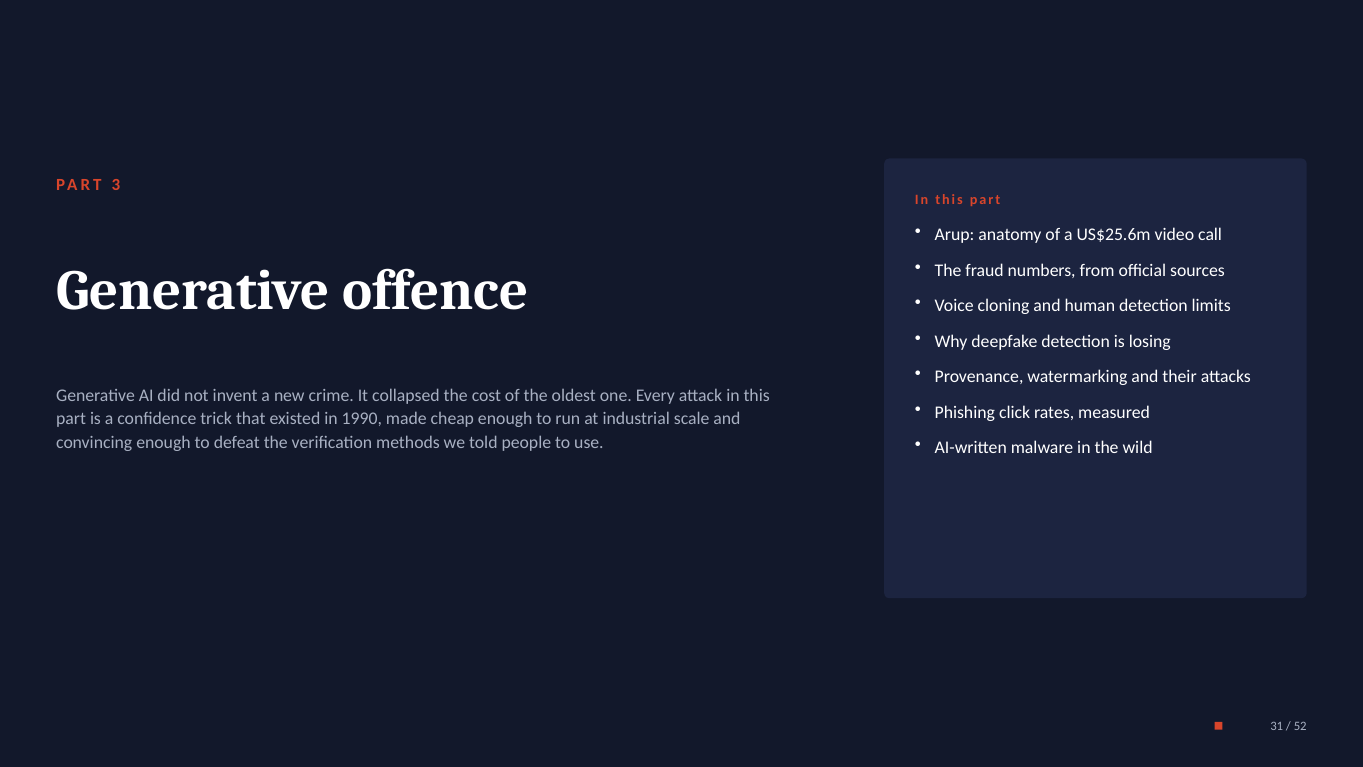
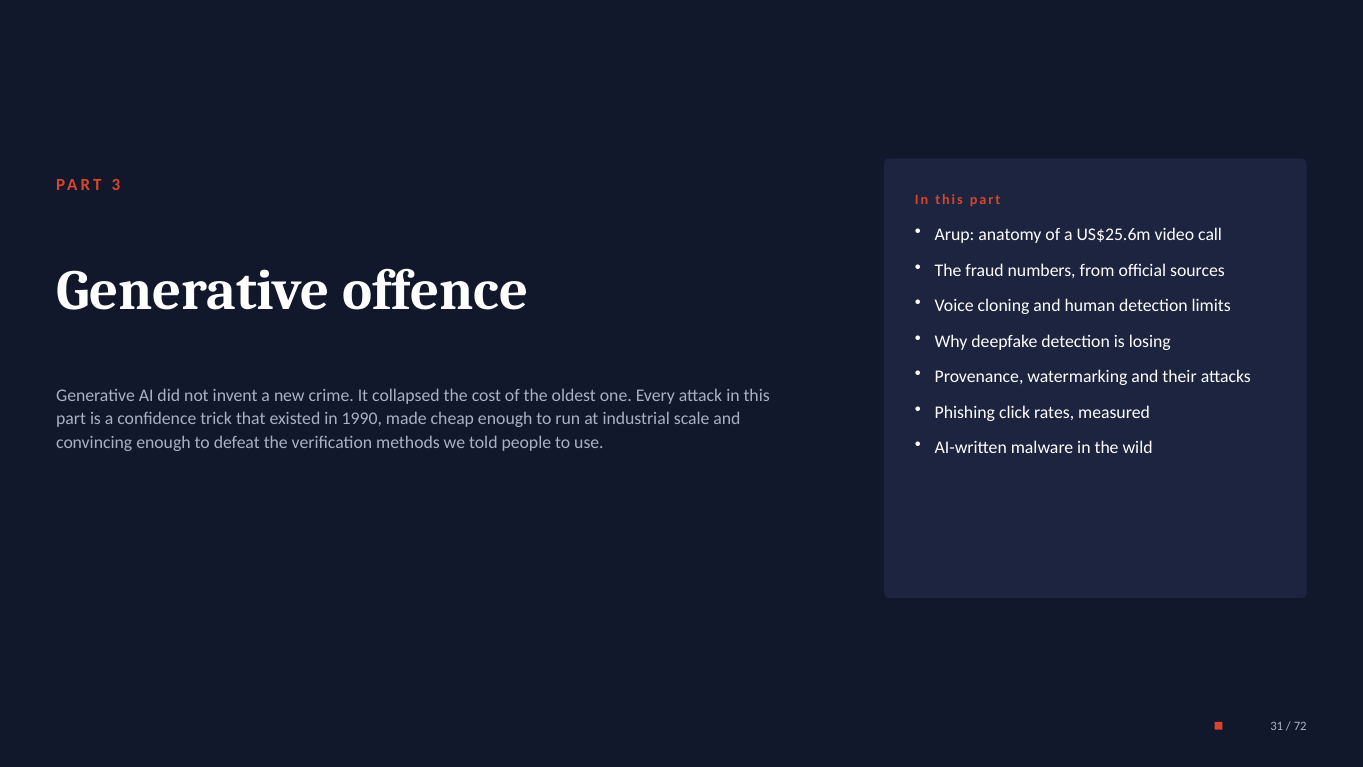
52: 52 -> 72
